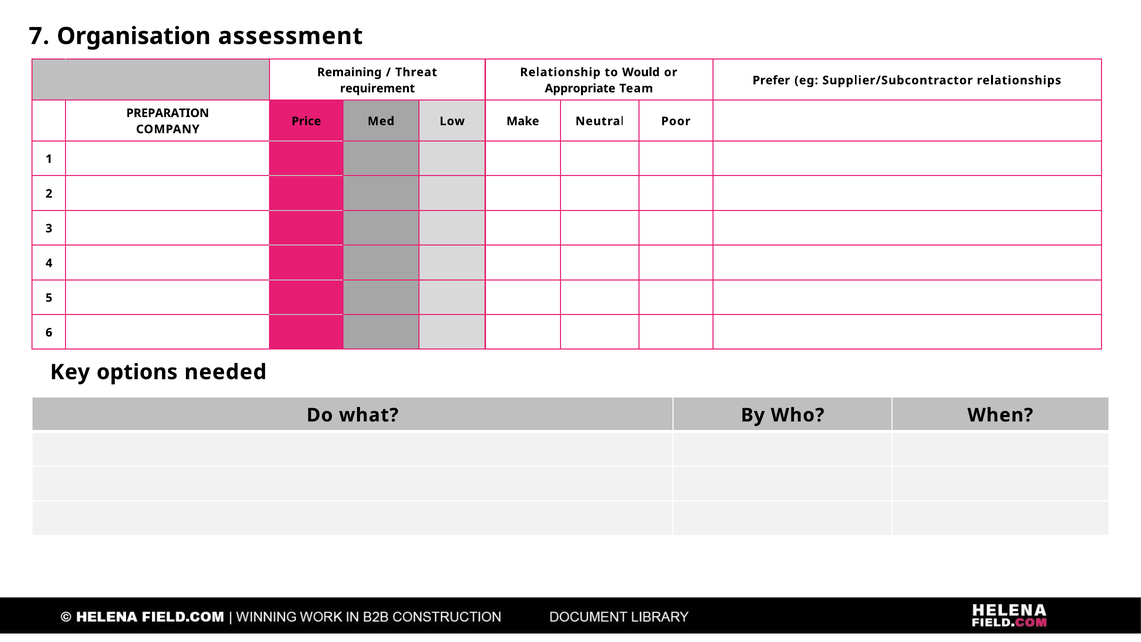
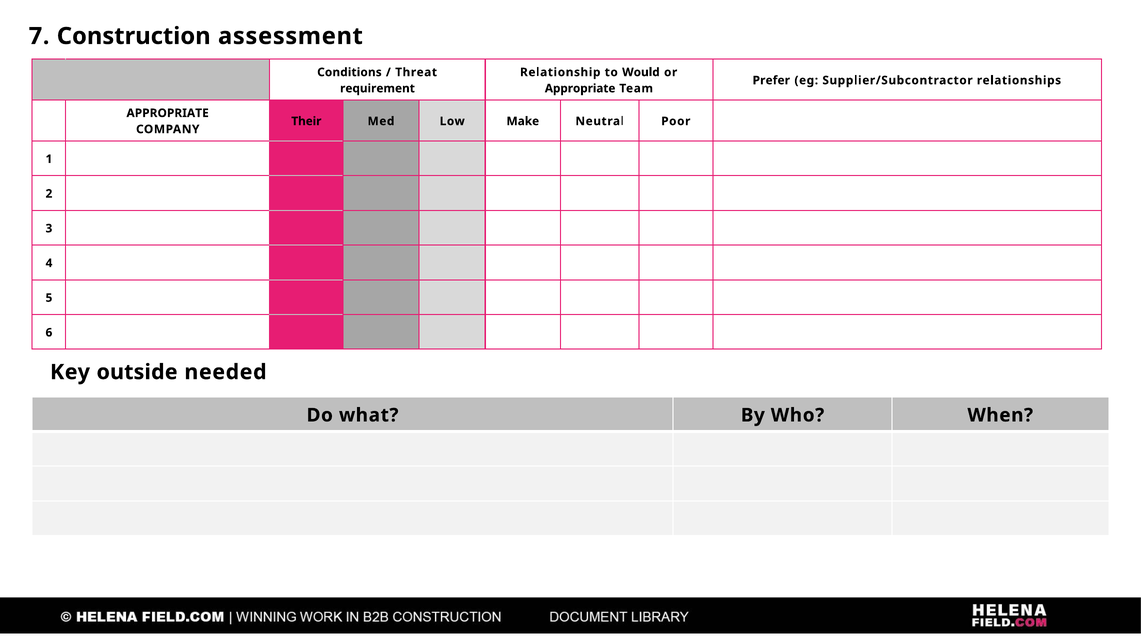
Organisation: Organisation -> Construction
Remaining: Remaining -> Conditions
PREPARATION at (168, 113): PREPARATION -> APPROPRIATE
Price: Price -> Their
options: options -> outside
